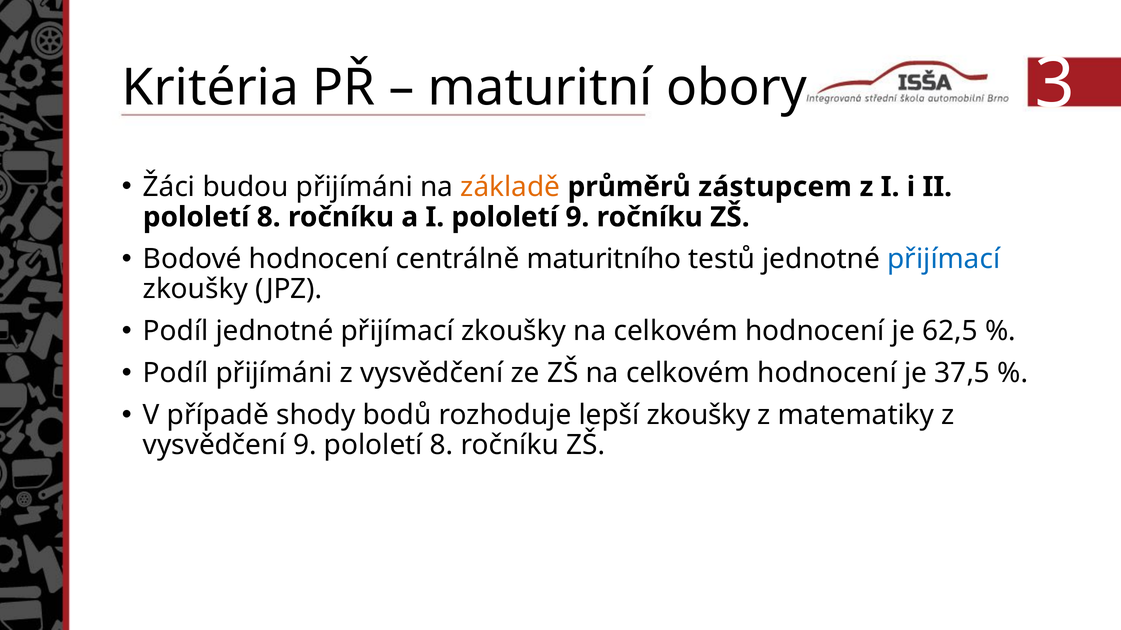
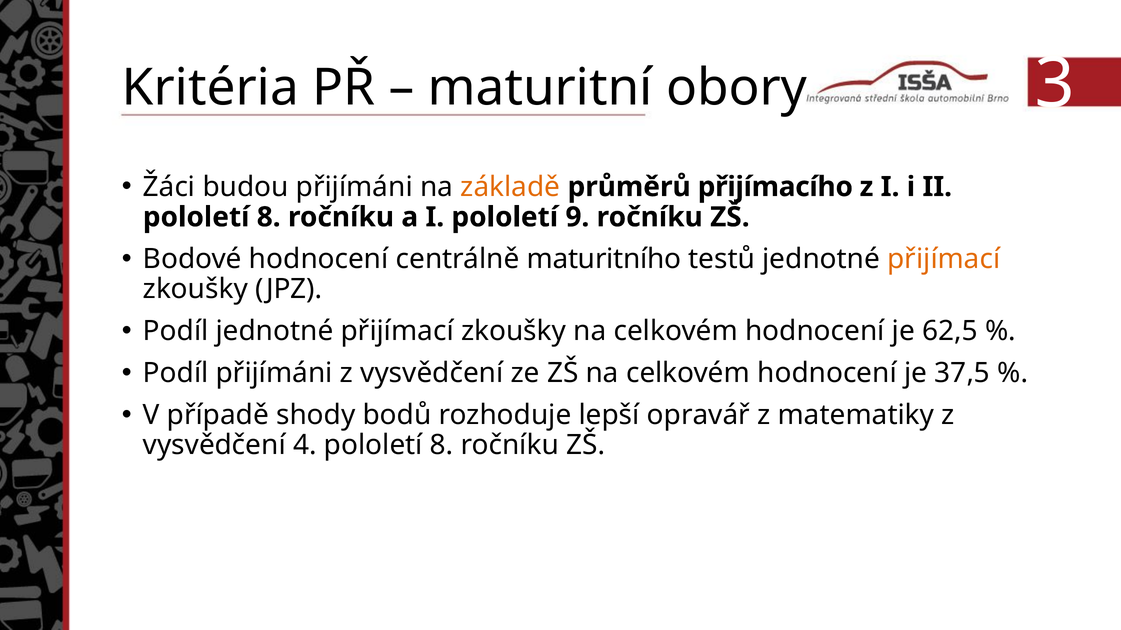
zástupcem: zástupcem -> přijímacího
přijímací at (944, 259) colour: blue -> orange
lepší zkoušky: zkoušky -> opravář
vysvědčení 9: 9 -> 4
